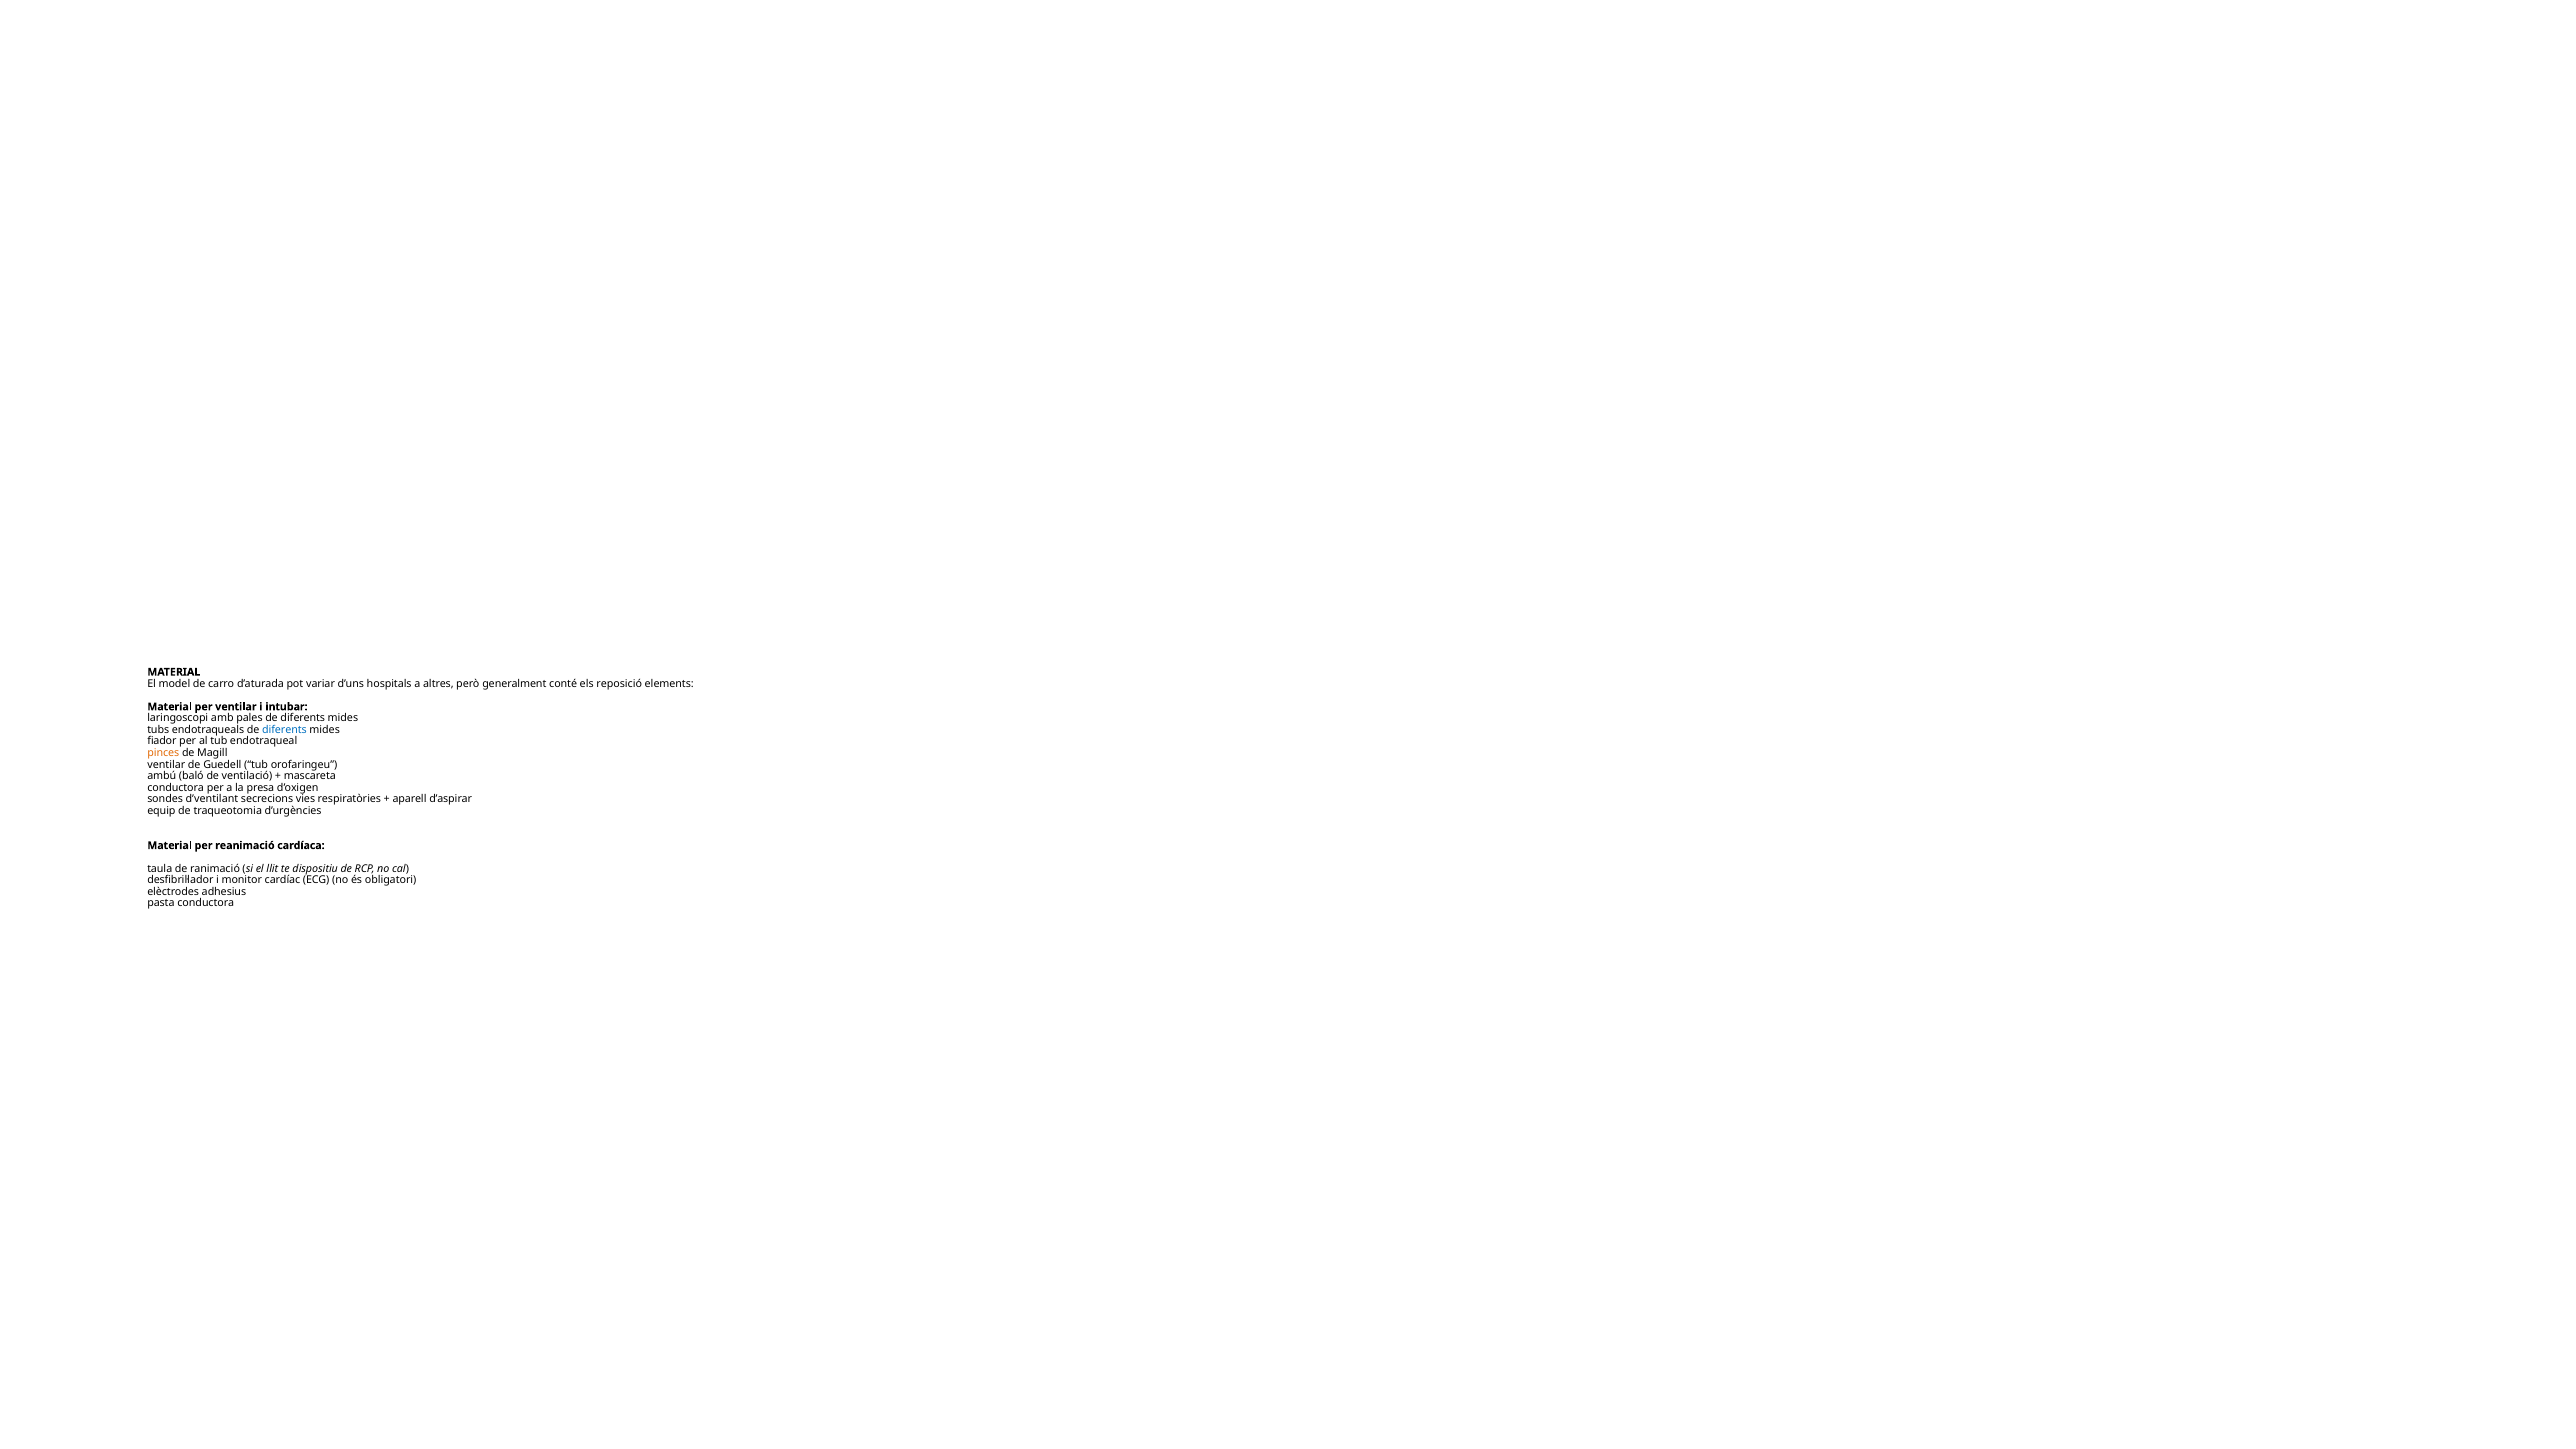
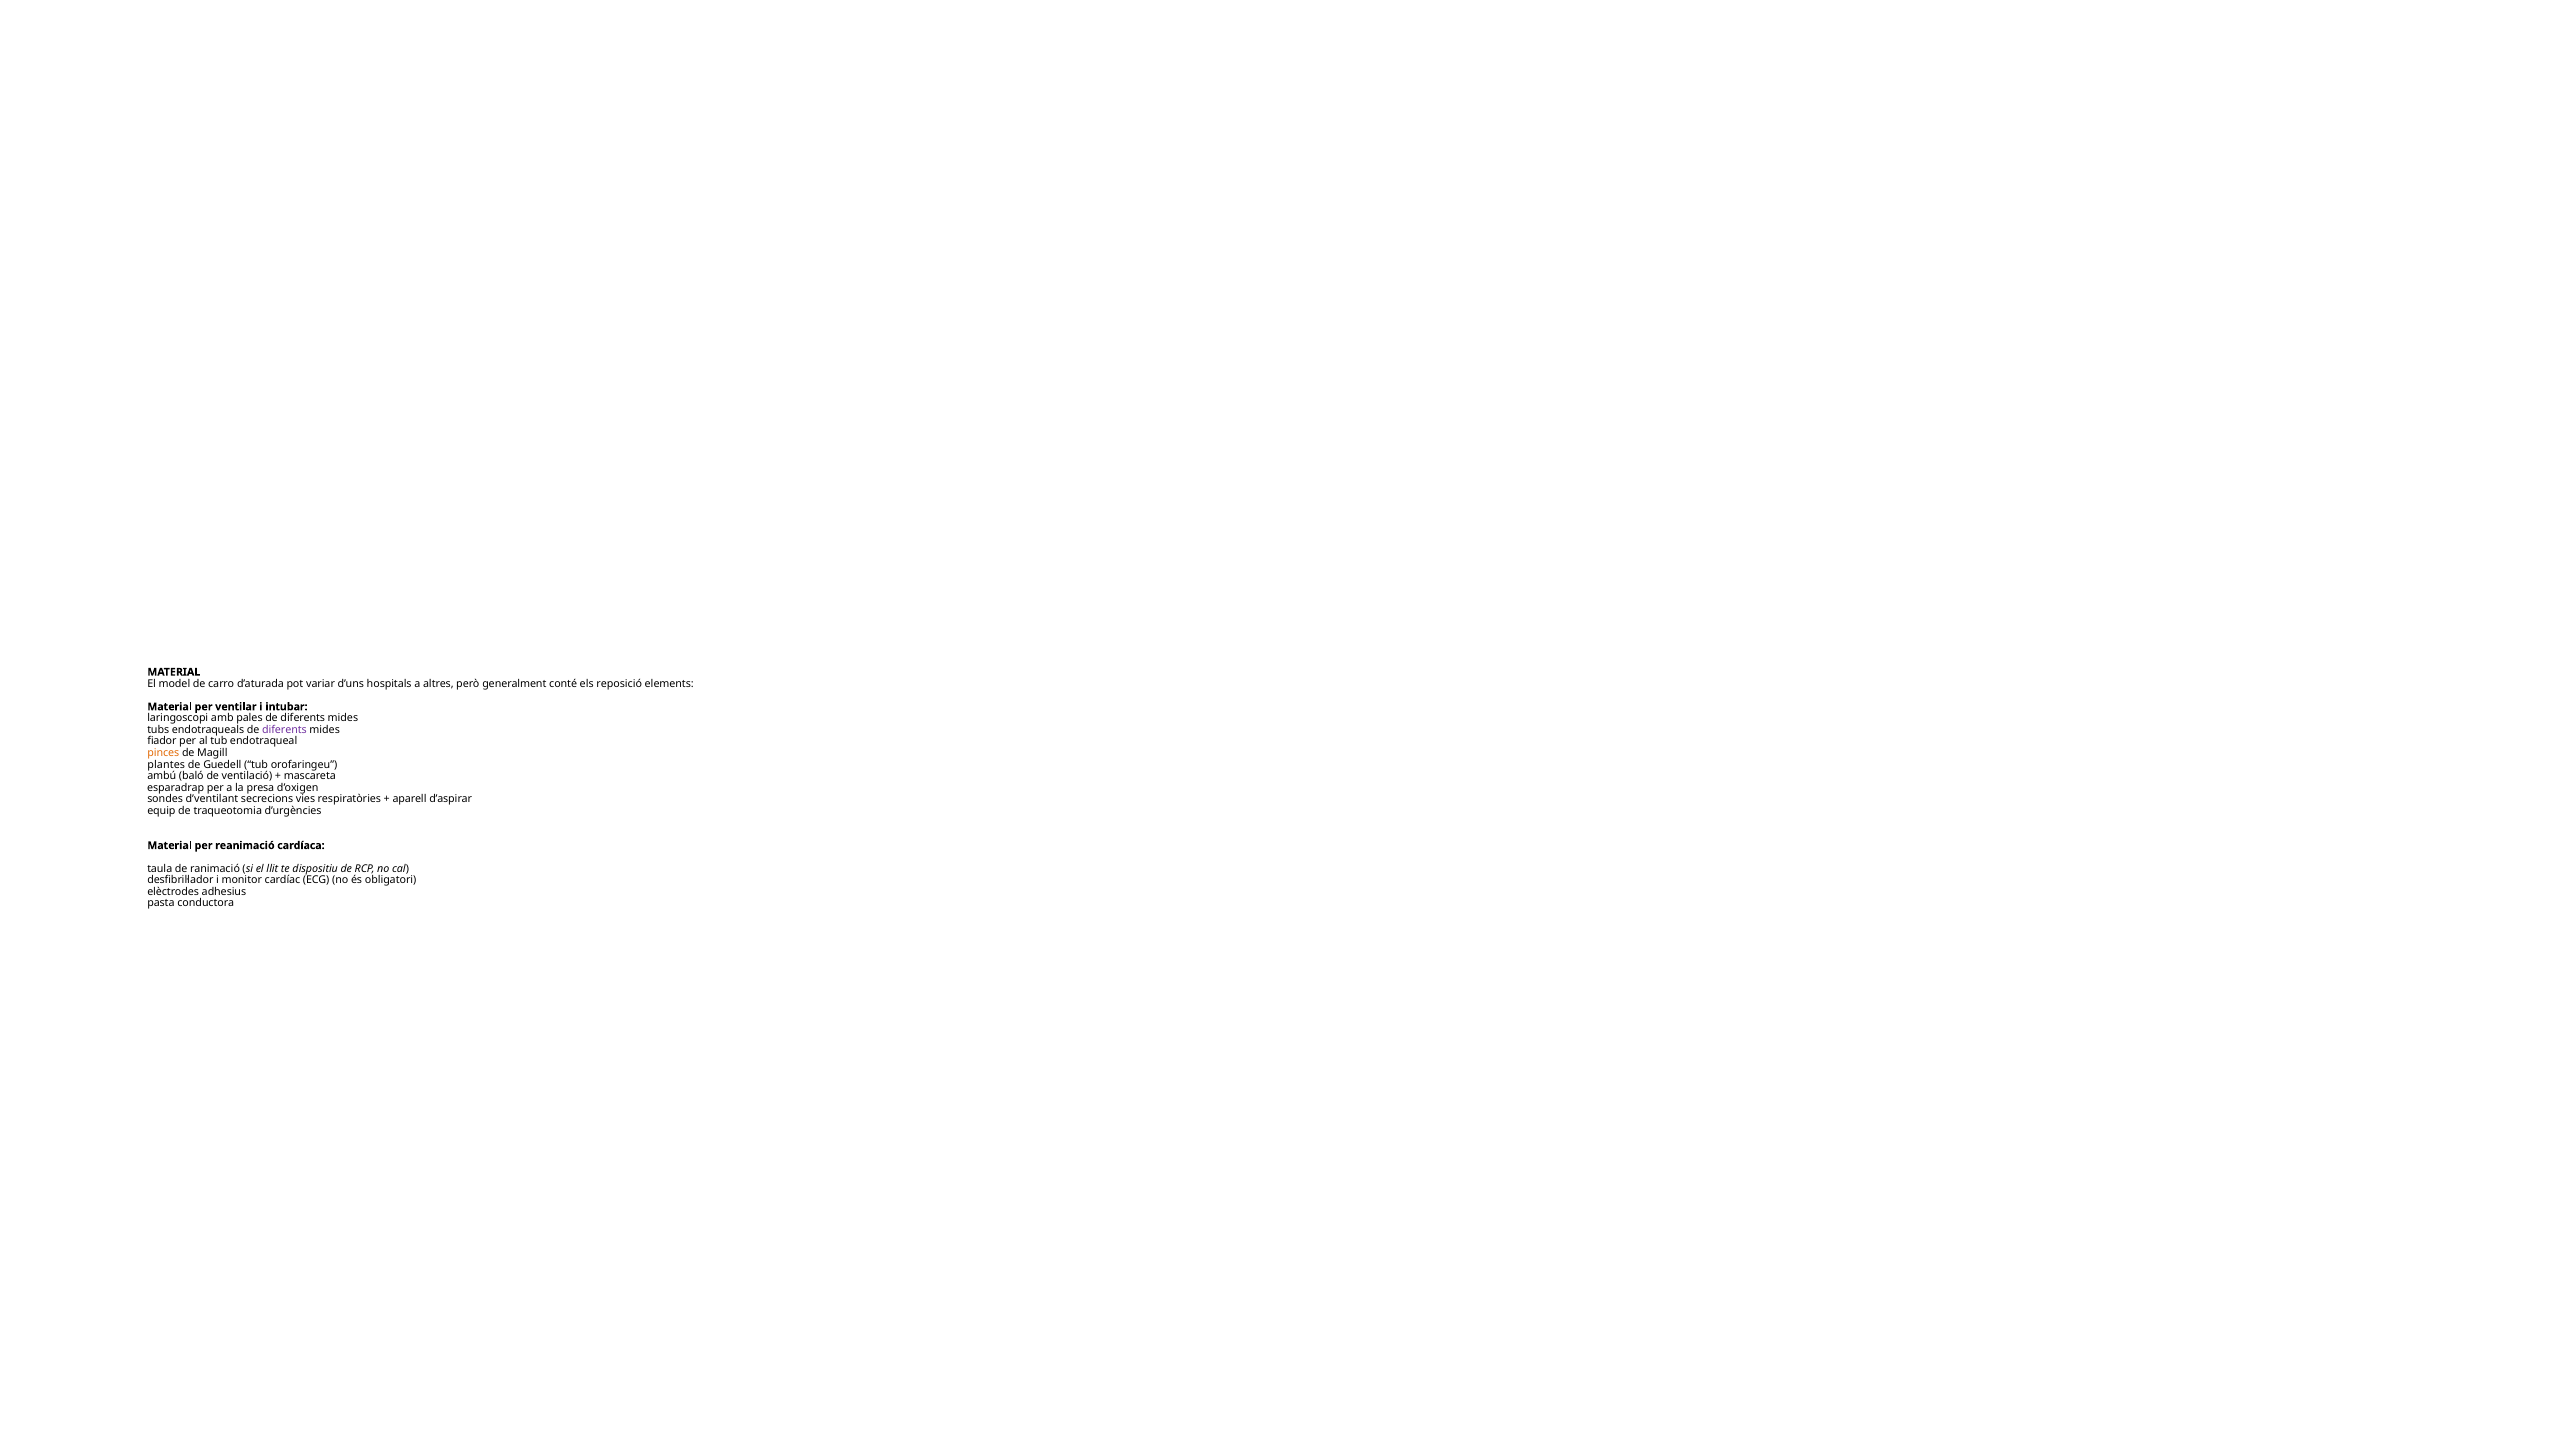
diferents at (284, 730) colour: blue -> purple
ventilar at (166, 765): ventilar -> plantes
conductora at (176, 788): conductora -> esparadrap
